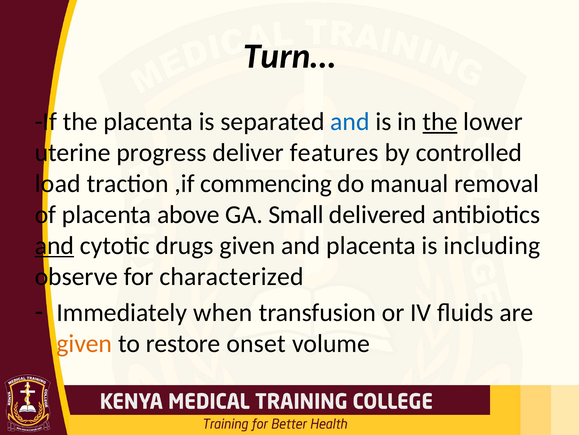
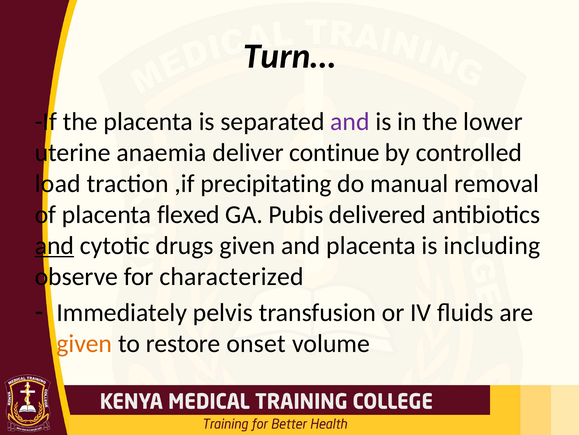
and at (350, 122) colour: blue -> purple
the at (440, 122) underline: present -> none
progress: progress -> anaemia
features: features -> continue
commencing: commencing -> precipitating
above: above -> flexed
Small: Small -> Pubis
when: when -> pelvis
